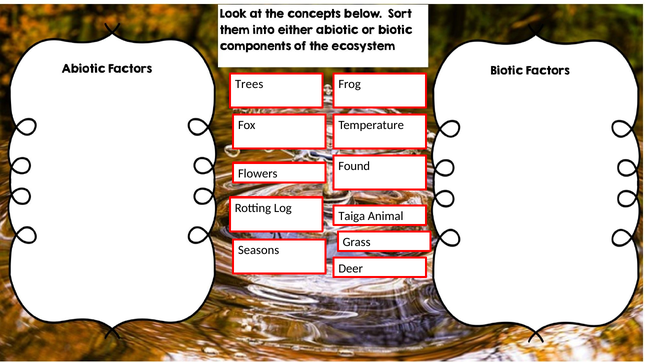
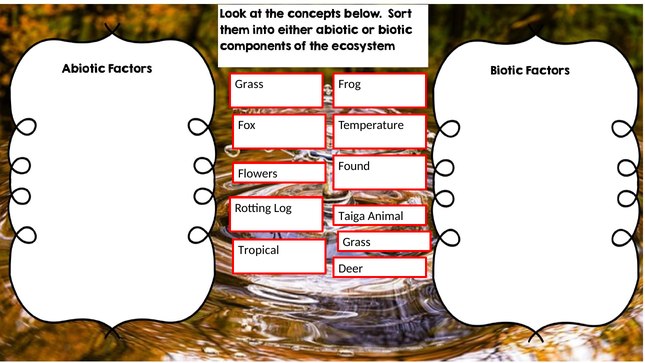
Trees at (249, 84): Trees -> Grass
Seasons: Seasons -> Tropical
